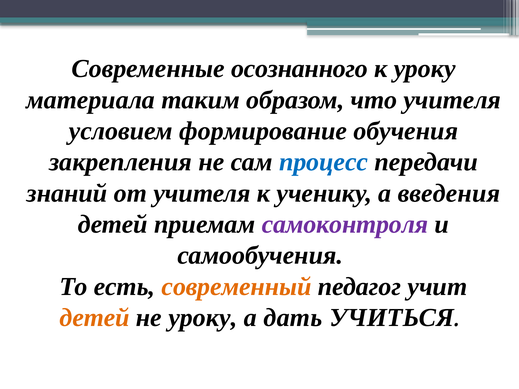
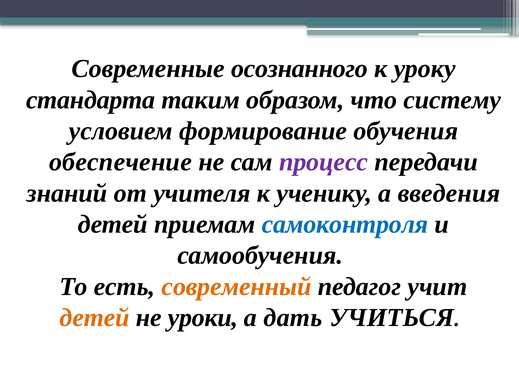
материала: материала -> стандарта
что учителя: учителя -> систему
закрепления: закрепления -> обеспечение
процесс colour: blue -> purple
самоконтроля colour: purple -> blue
не уроку: уроку -> уроки
